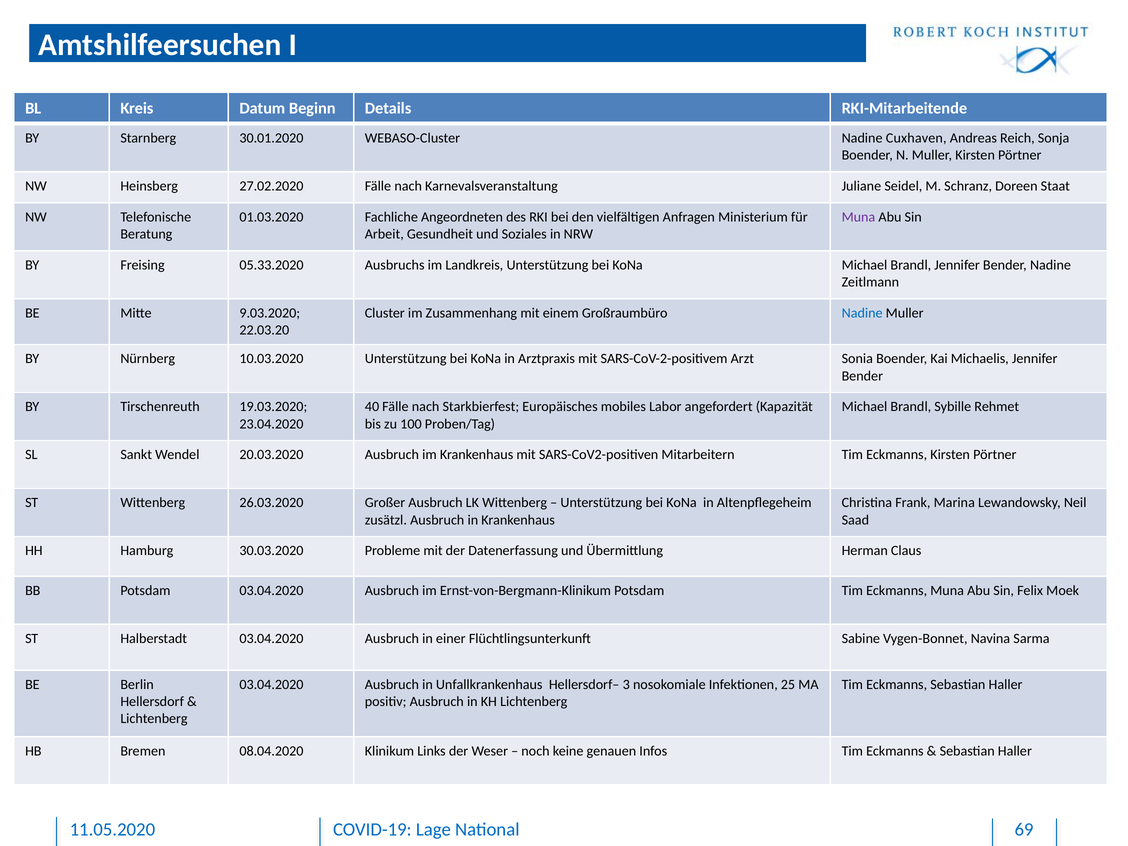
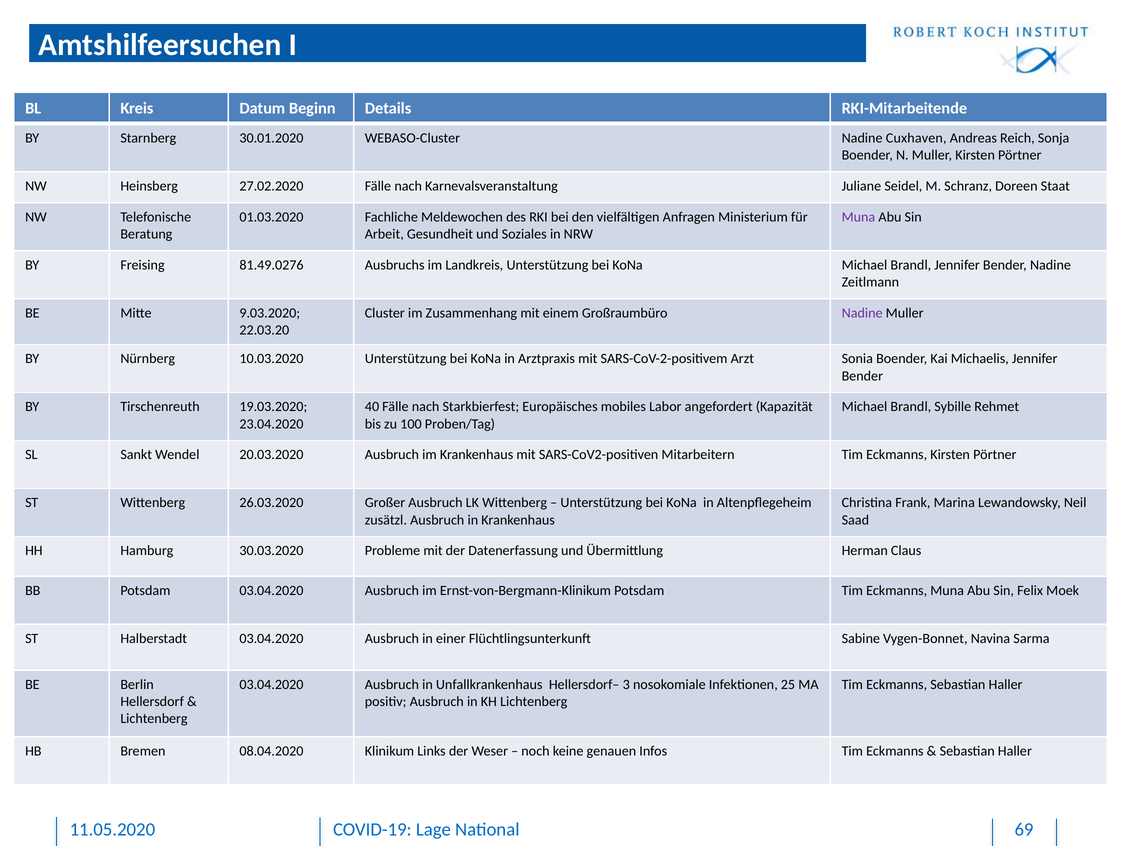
Angeordneten: Angeordneten -> Meldewochen
05.33.2020: 05.33.2020 -> 81.49.0276
Nadine at (862, 313) colour: blue -> purple
